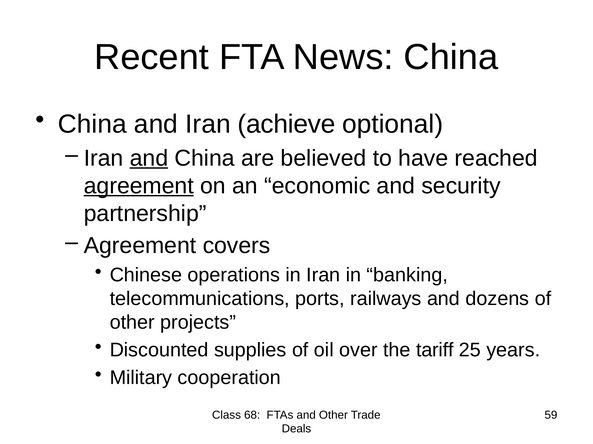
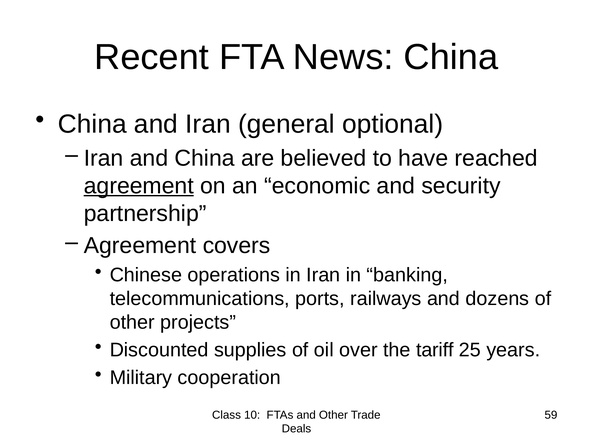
achieve: achieve -> general
and at (149, 158) underline: present -> none
68: 68 -> 10
